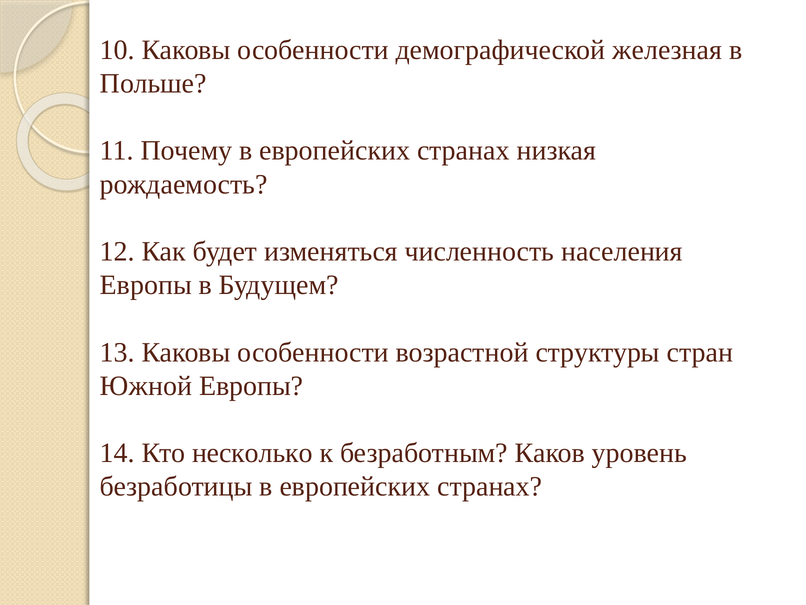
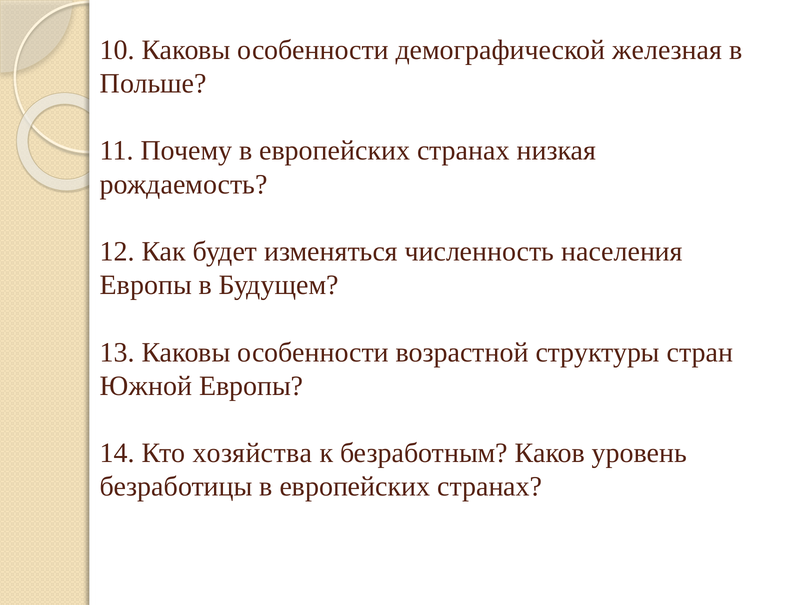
несколько: несколько -> хозяйства
